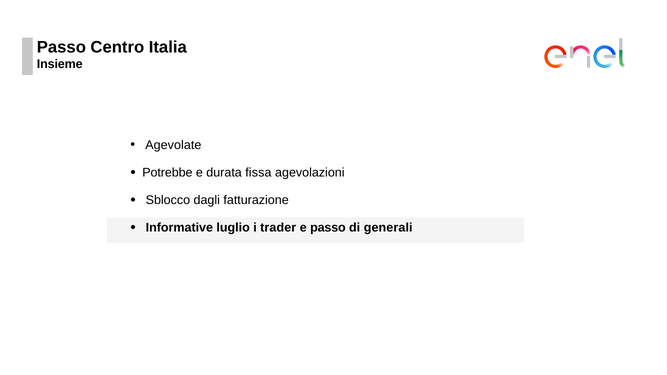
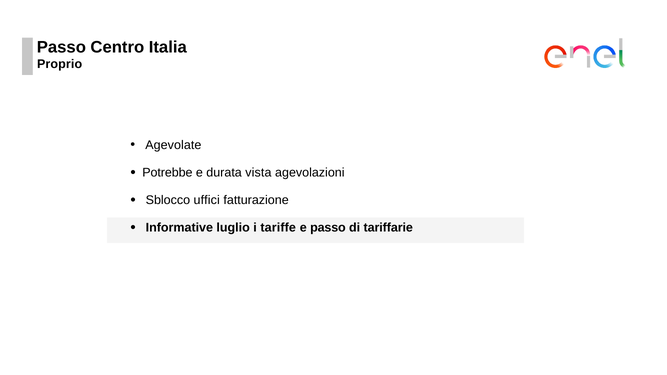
Insieme: Insieme -> Proprio
fissa: fissa -> vista
dagli: dagli -> uffici
trader: trader -> tariffe
generali: generali -> tariffarie
